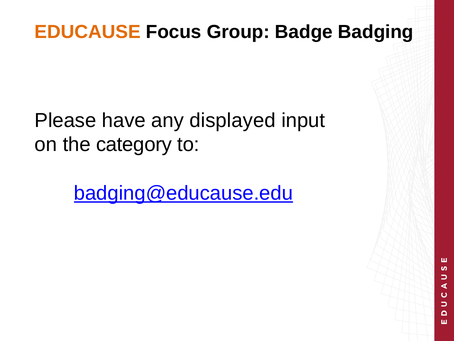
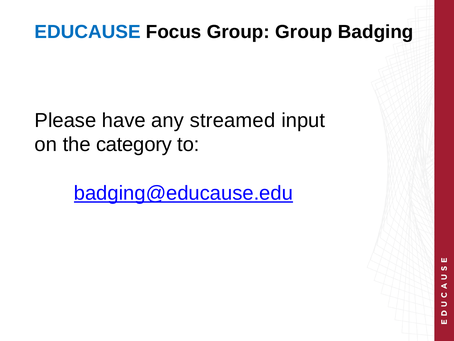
EDUCAUSE colour: orange -> blue
Group Badge: Badge -> Group
displayed: displayed -> streamed
